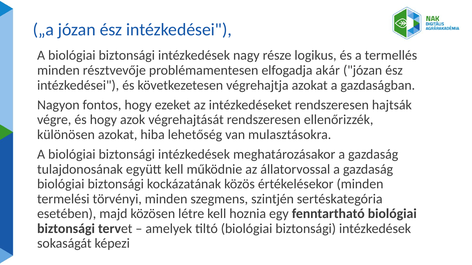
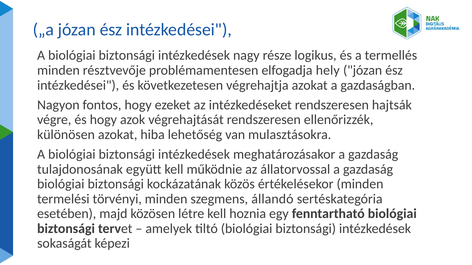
akár: akár -> hely
szintjén: szintjén -> állandó
